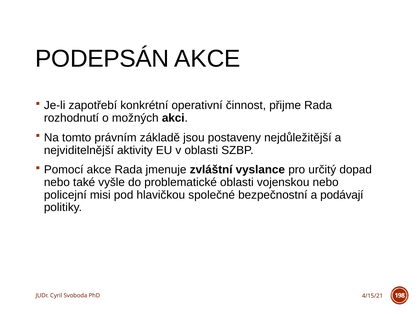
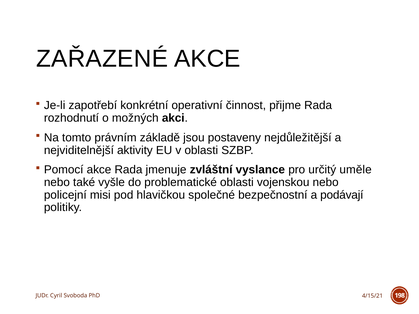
PODEPSÁN: PODEPSÁN -> ZAŘAZENÉ
dopad: dopad -> uměle
